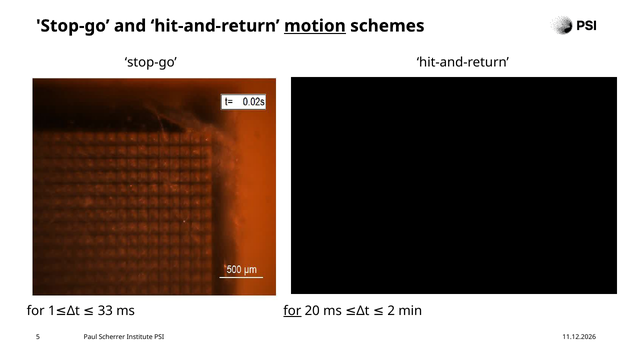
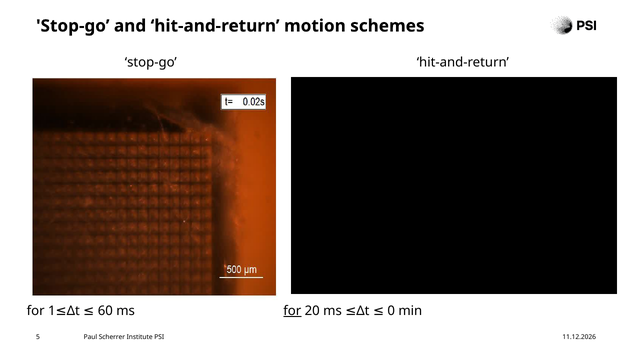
motion underline: present -> none
2: 2 -> 0
33: 33 -> 60
